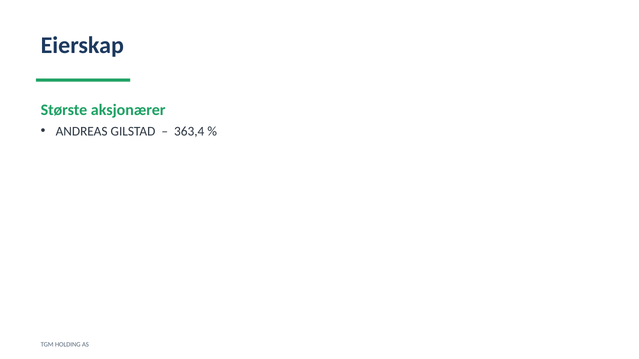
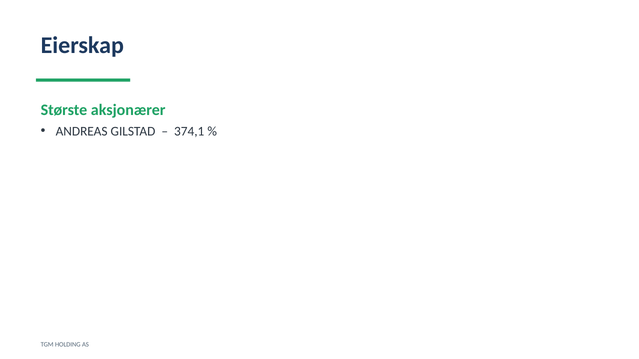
363,4: 363,4 -> 374,1
